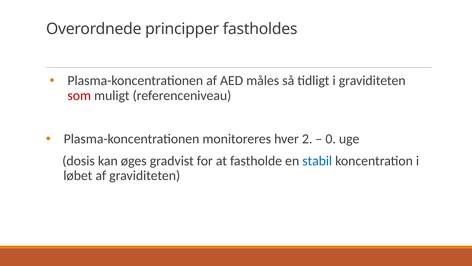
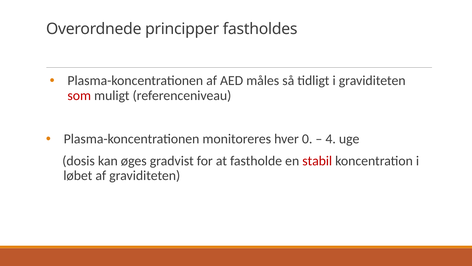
2: 2 -> 0
0: 0 -> 4
stabil colour: blue -> red
